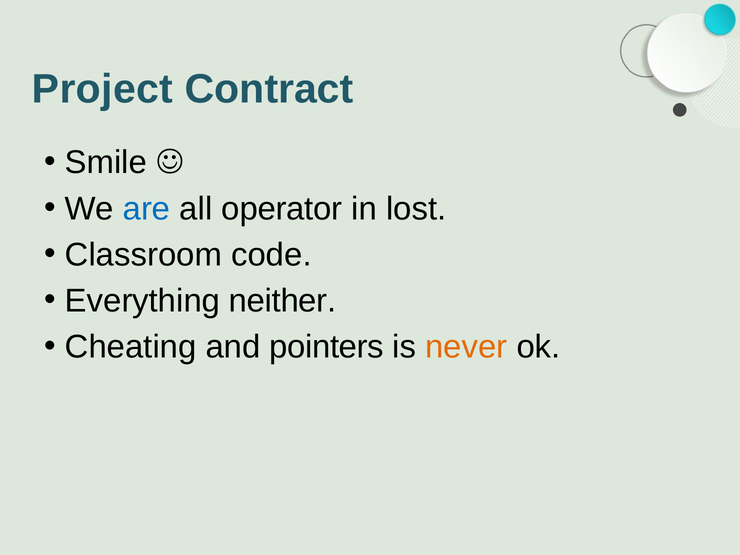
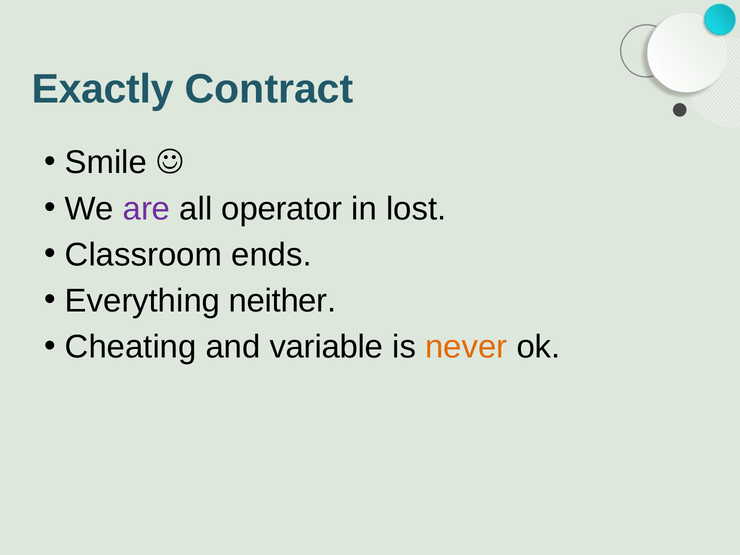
Project: Project -> Exactly
are colour: blue -> purple
code: code -> ends
pointers: pointers -> variable
